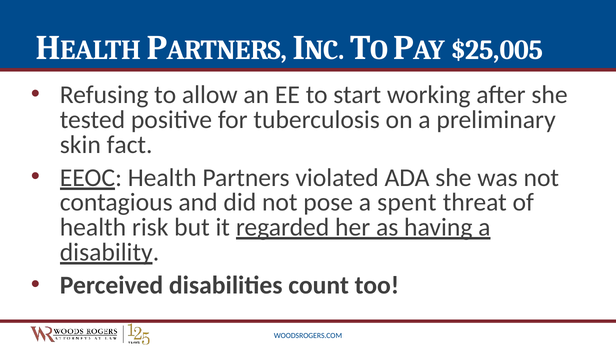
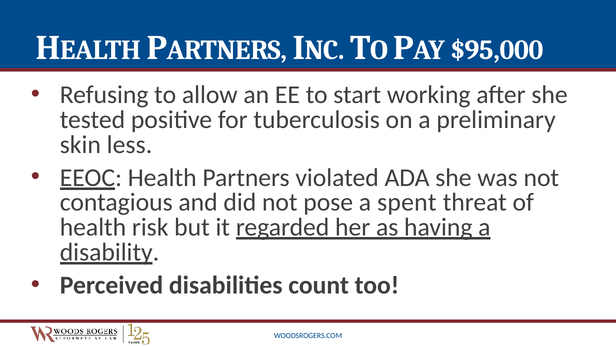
$25,005: $25,005 -> $95,000
fact: fact -> less
